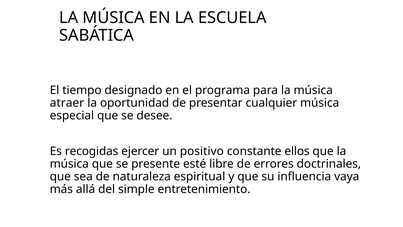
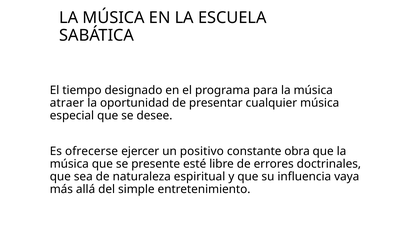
recogidas: recogidas -> ofrecerse
ellos: ellos -> obra
